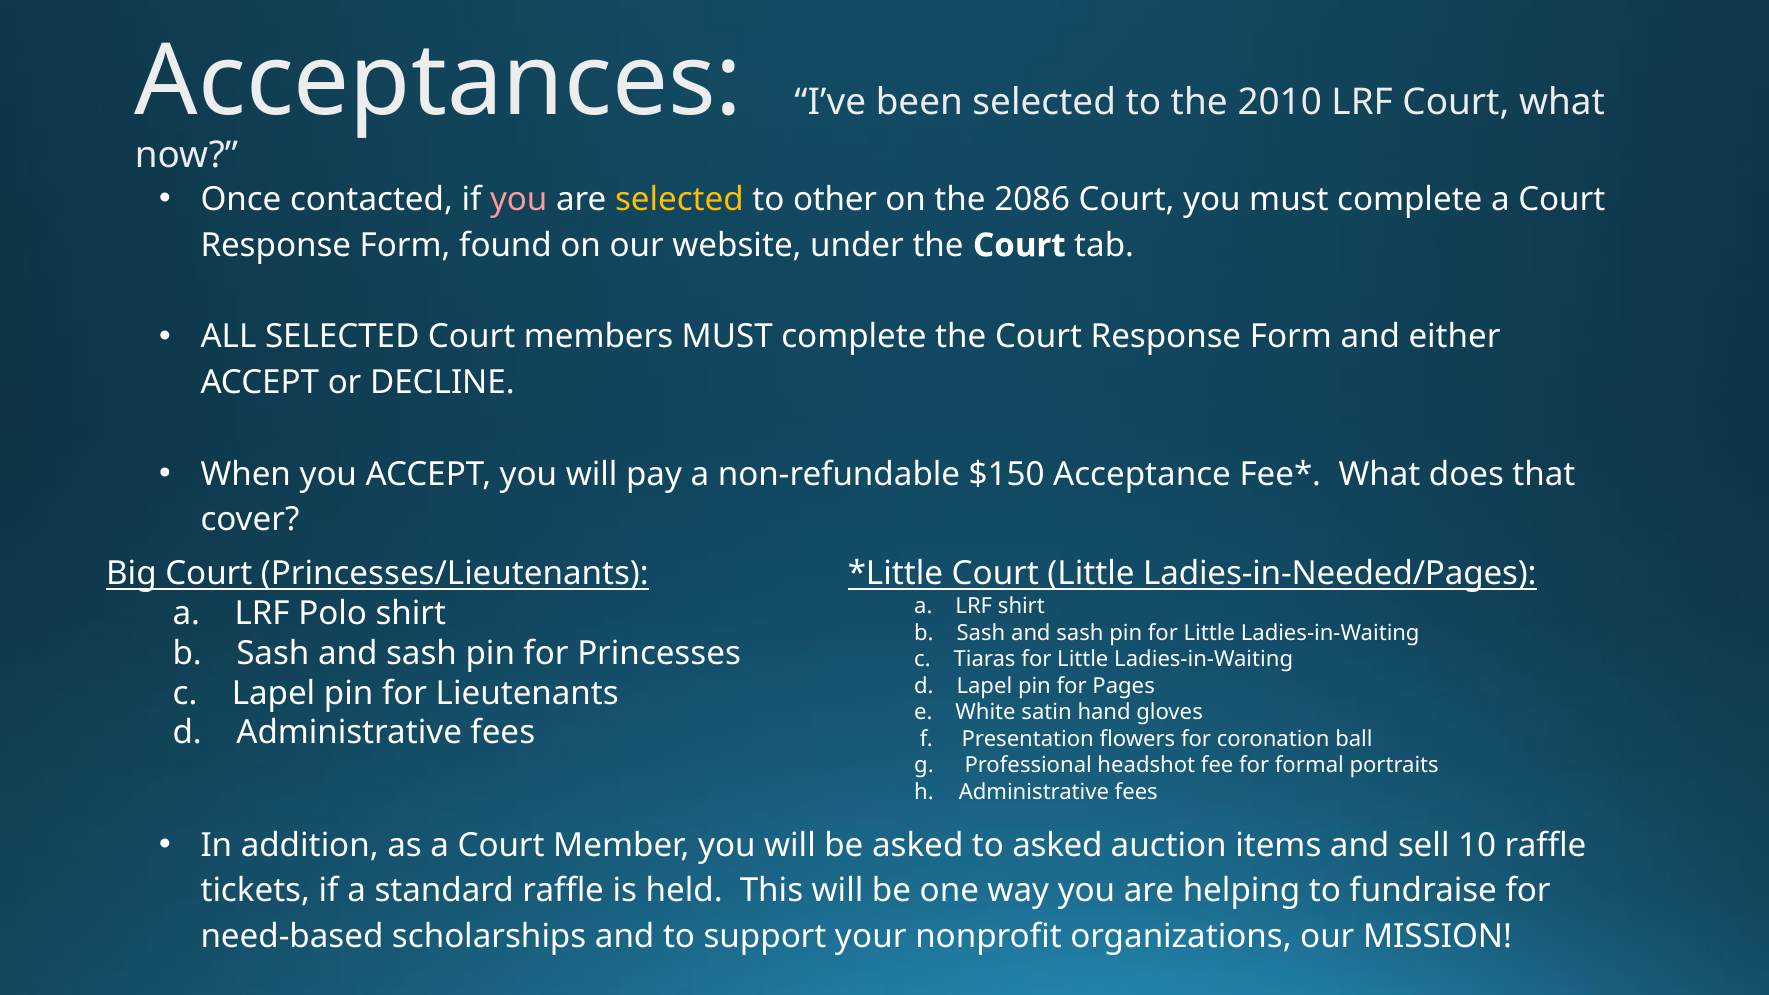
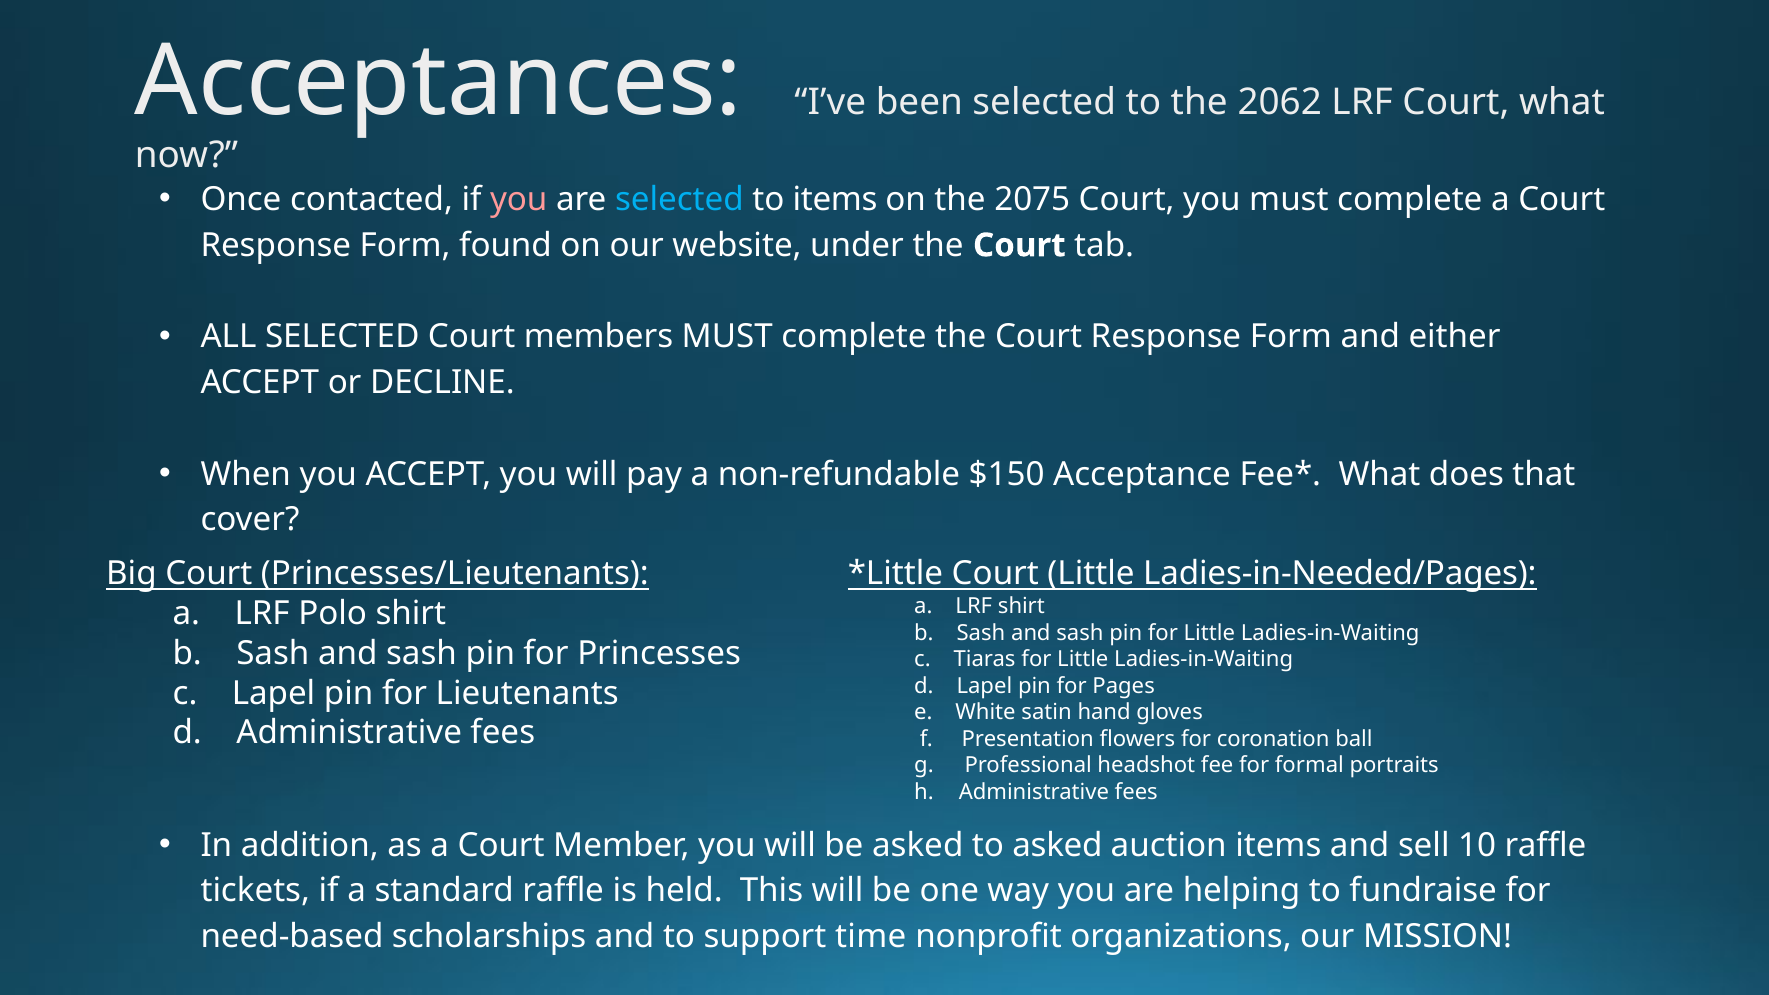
2010: 2010 -> 2062
selected at (679, 200) colour: yellow -> light blue
to other: other -> items
2086: 2086 -> 2075
your: your -> time
